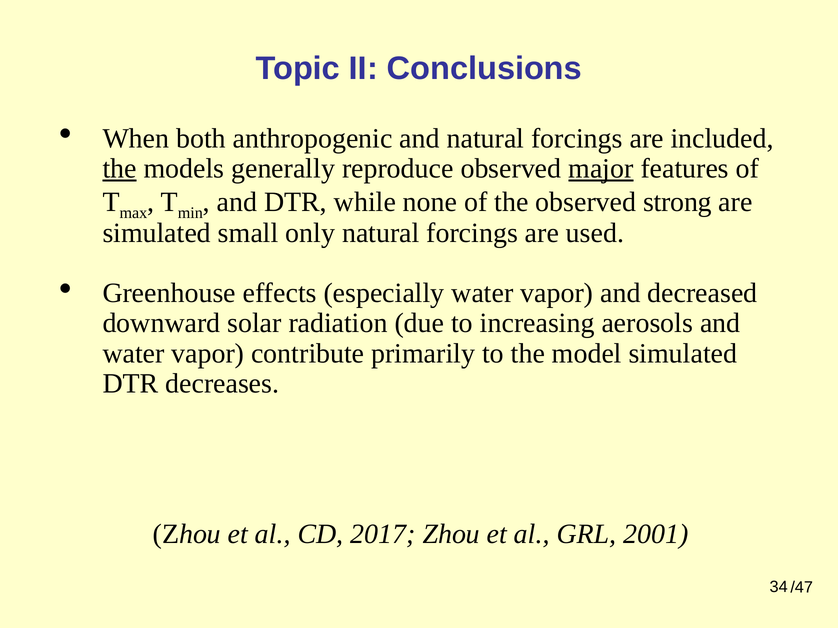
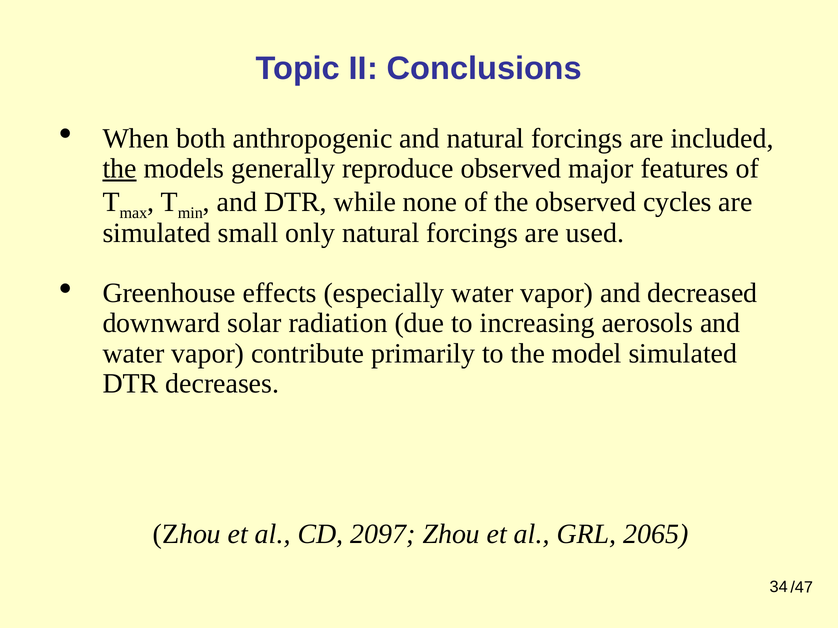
major underline: present -> none
strong: strong -> cycles
2017: 2017 -> 2097
2001: 2001 -> 2065
